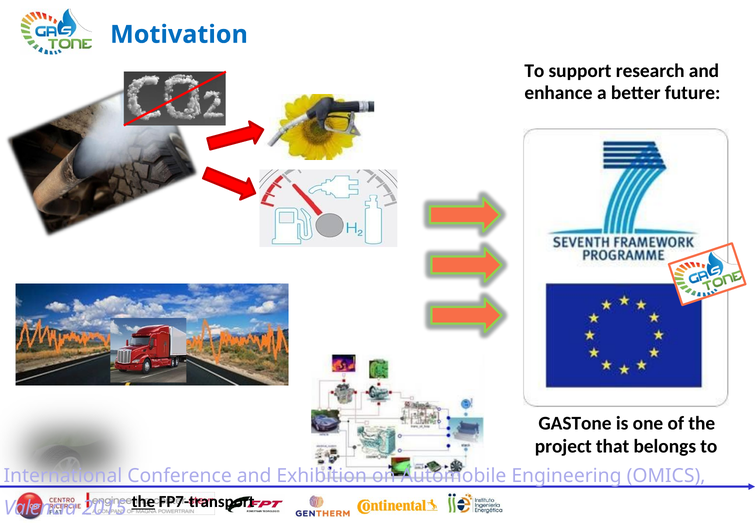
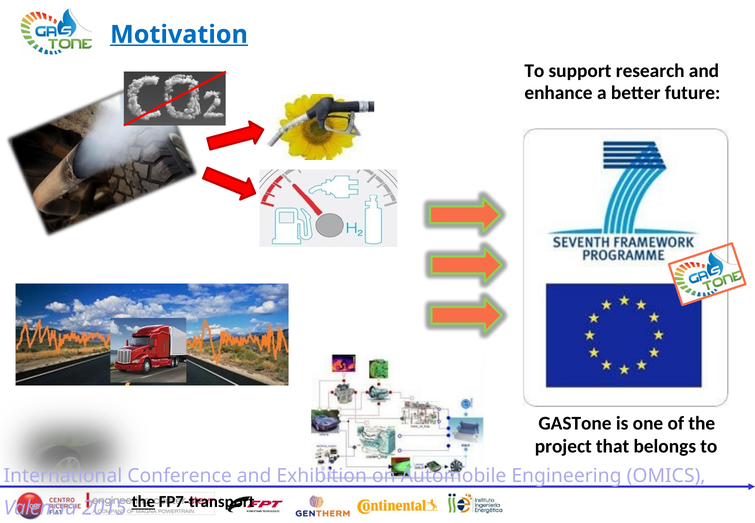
Motivation underline: none -> present
